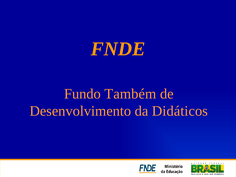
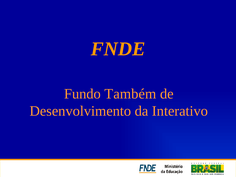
Didáticos: Didáticos -> Interativo
